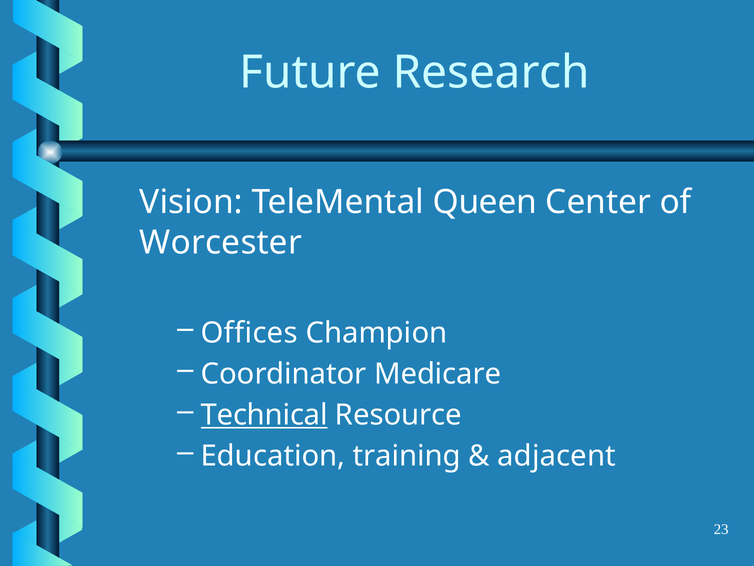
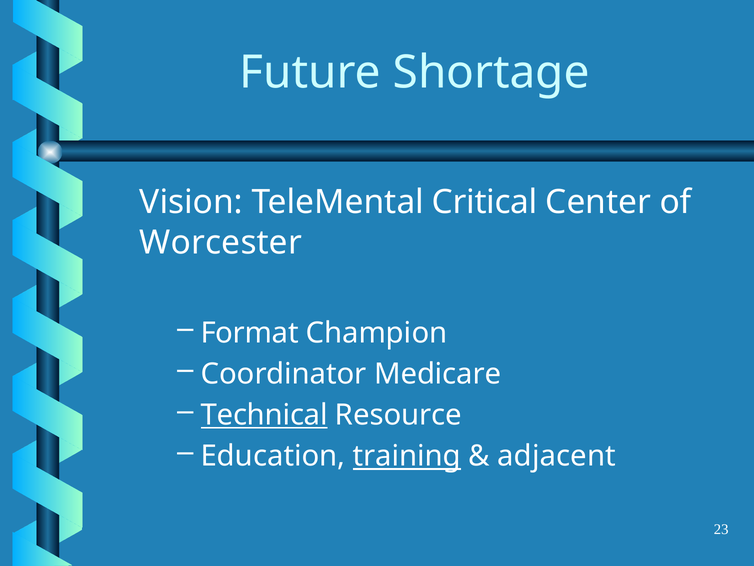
Research: Research -> Shortage
Queen: Queen -> Critical
Offices: Offices -> Format
training underline: none -> present
